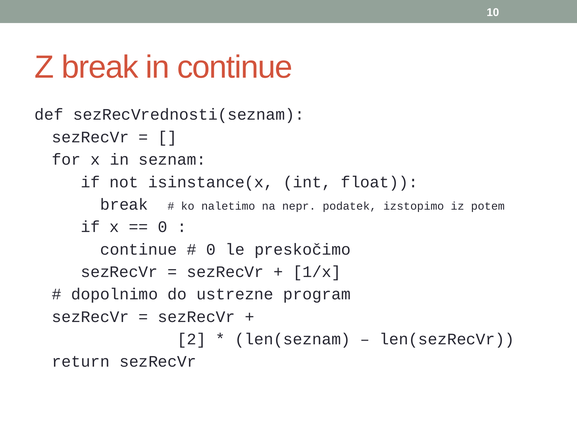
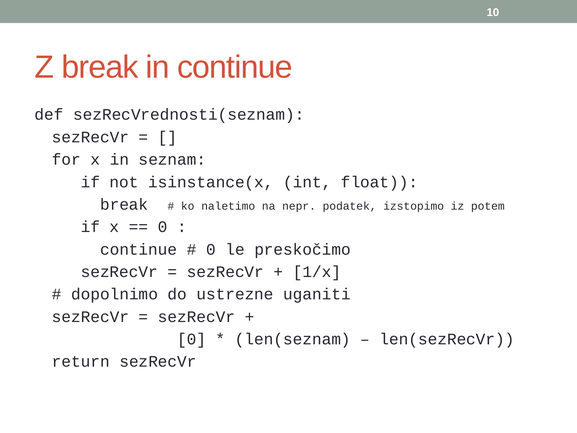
program: program -> uganiti
2 at (192, 339): 2 -> 0
